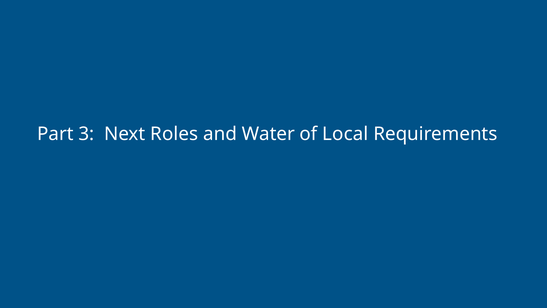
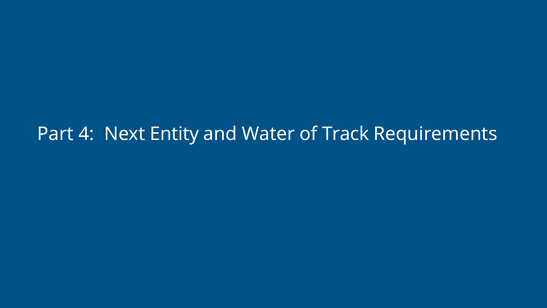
3: 3 -> 4
Roles: Roles -> Entity
Local: Local -> Track
